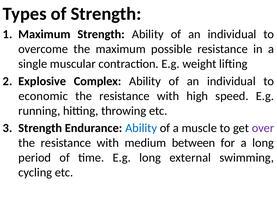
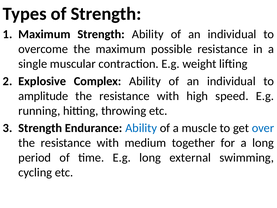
economic: economic -> amplitude
over colour: purple -> blue
between: between -> together
